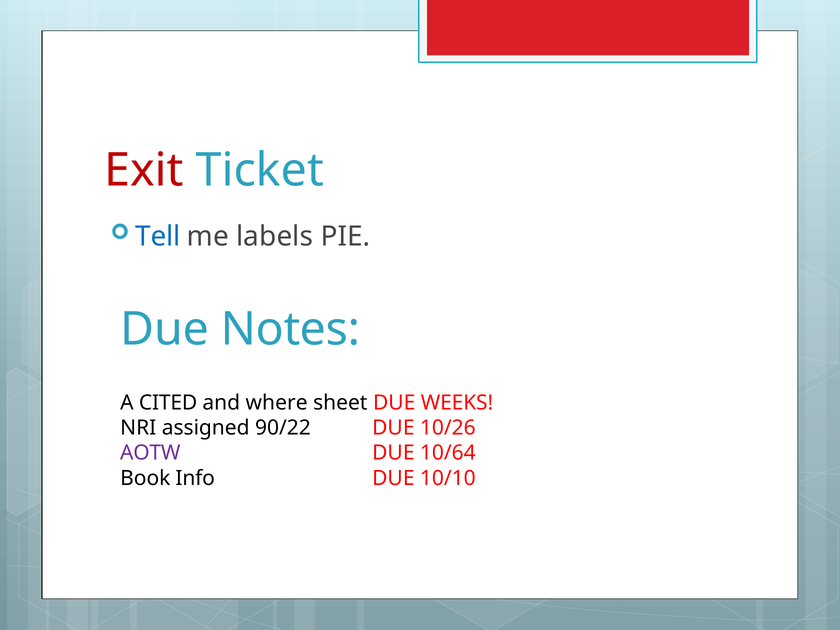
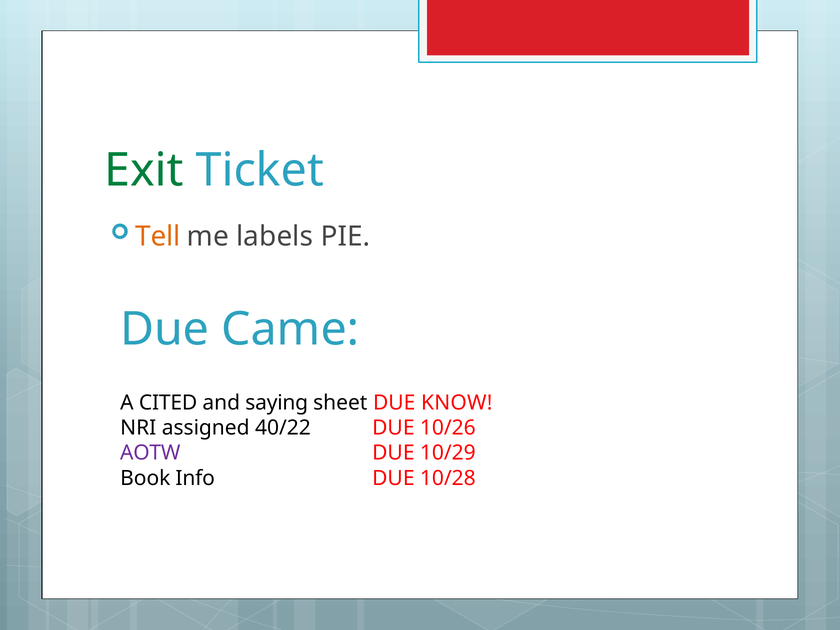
Exit colour: red -> green
Tell colour: blue -> orange
Notes: Notes -> Came
where: where -> saying
WEEKS: WEEKS -> KNOW
90/22: 90/22 -> 40/22
10/64: 10/64 -> 10/29
10/10: 10/10 -> 10/28
